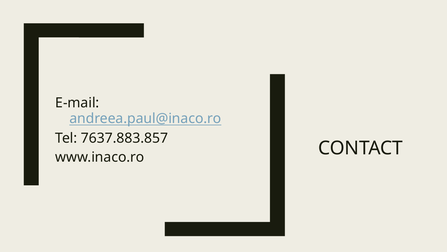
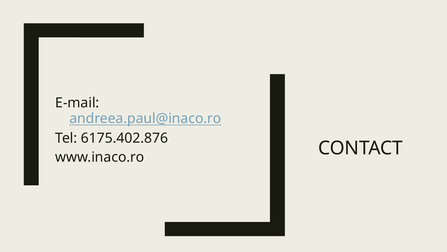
7637.883.857: 7637.883.857 -> 6175.402.876
